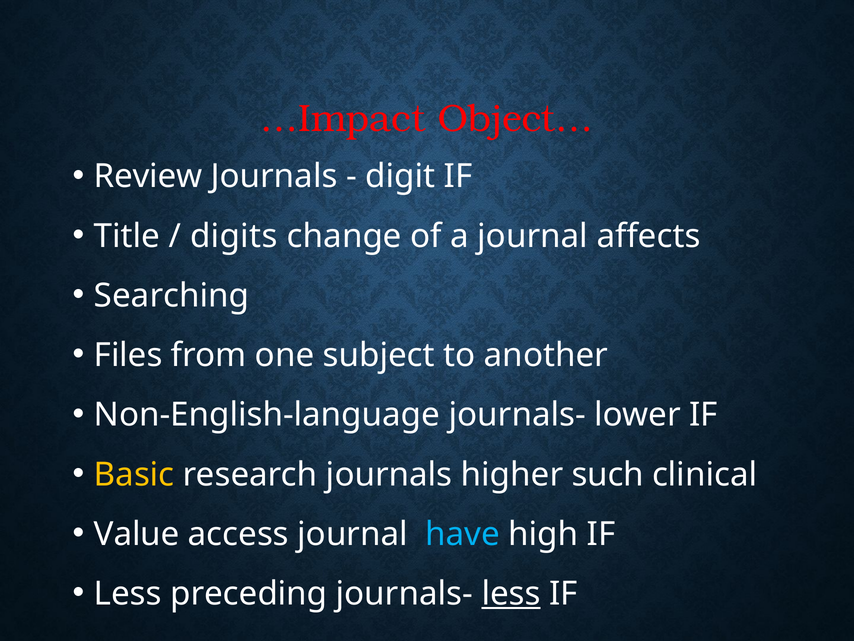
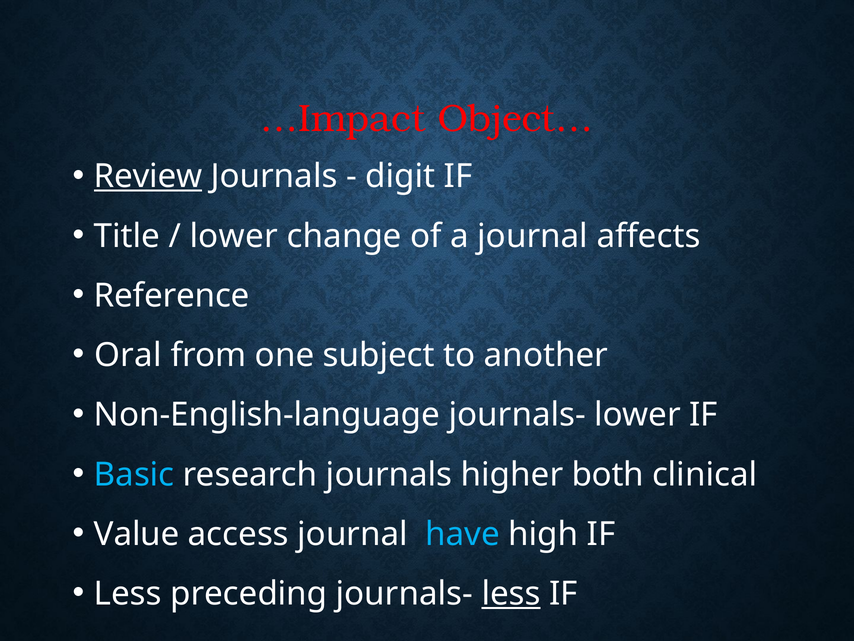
Review underline: none -> present
digits at (234, 236): digits -> lower
Searching: Searching -> Reference
Files: Files -> Oral
Basic colour: yellow -> light blue
such: such -> both
